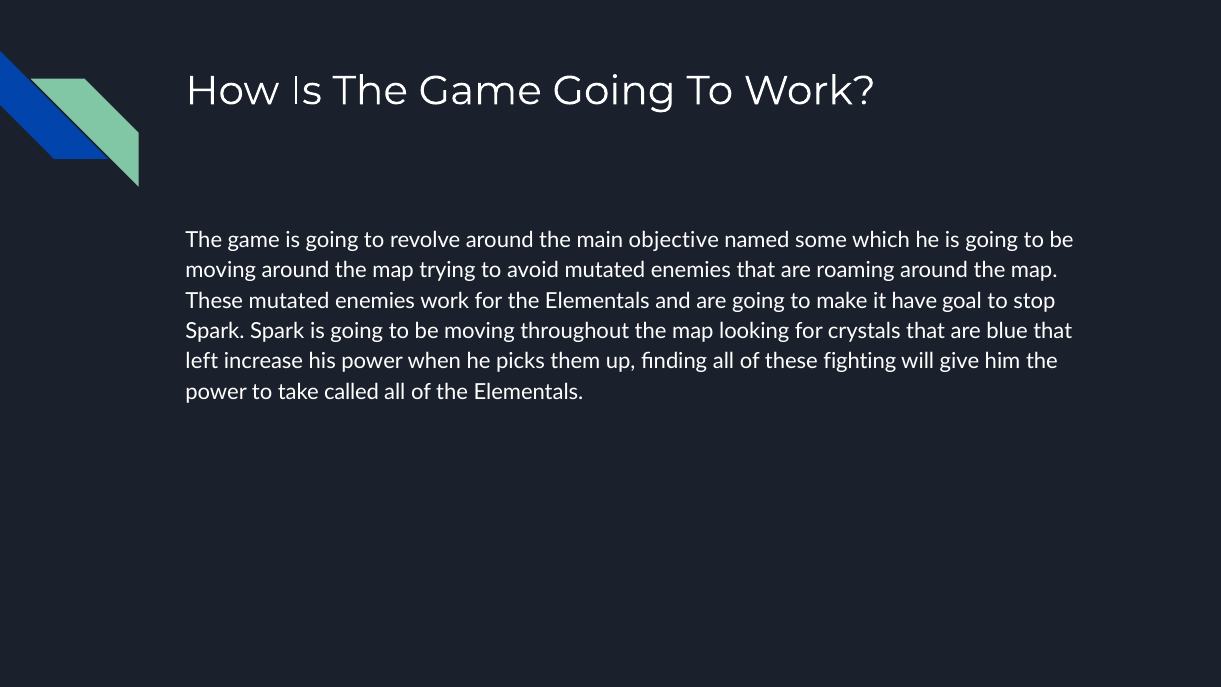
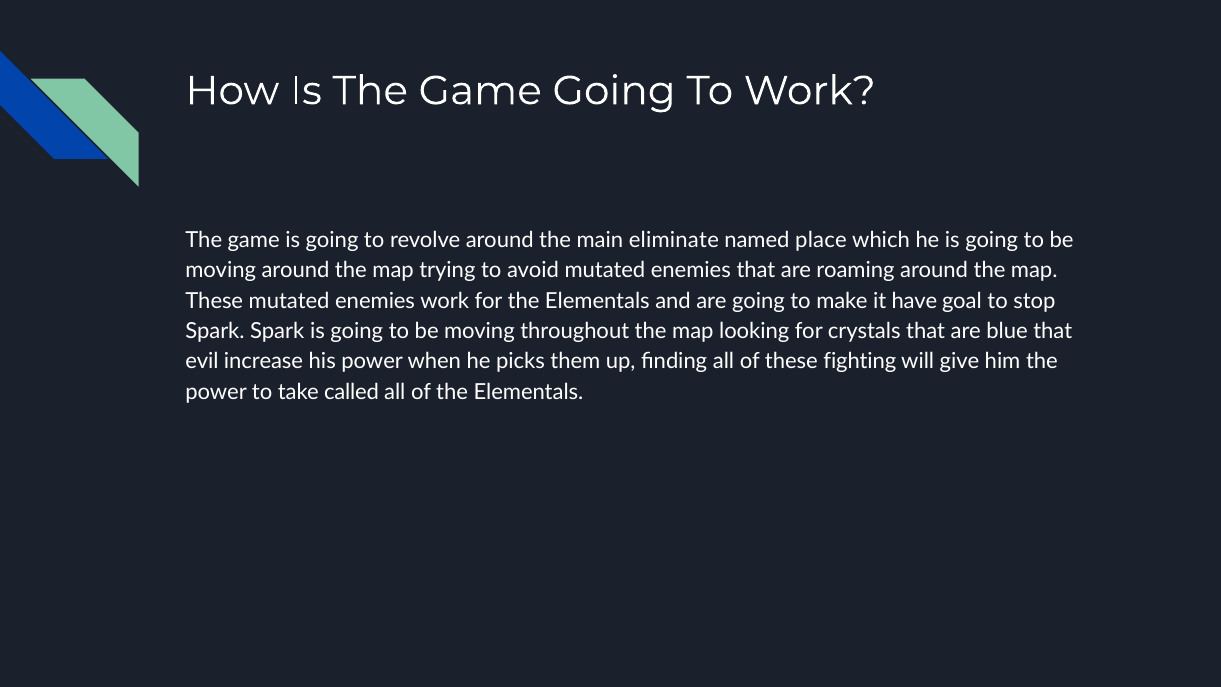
objective: objective -> eliminate
some: some -> place
left: left -> evil
